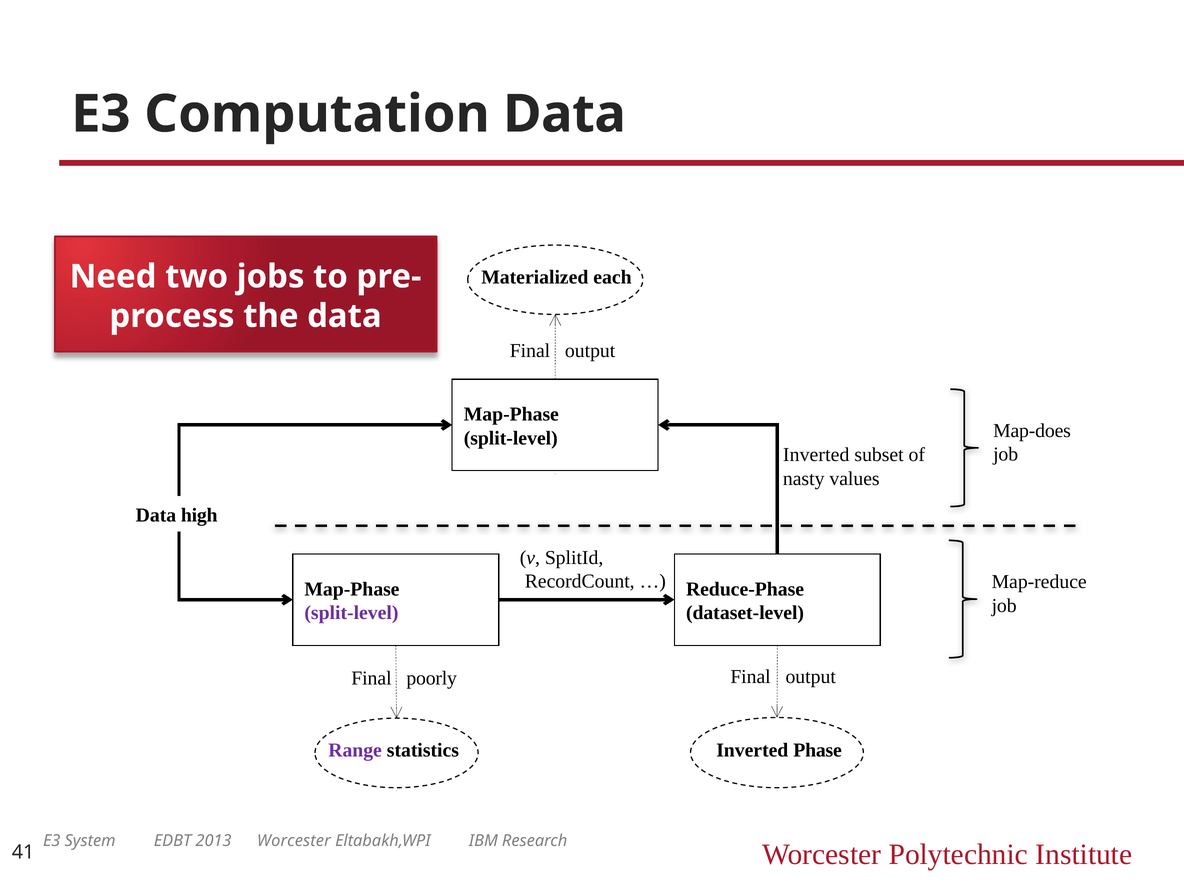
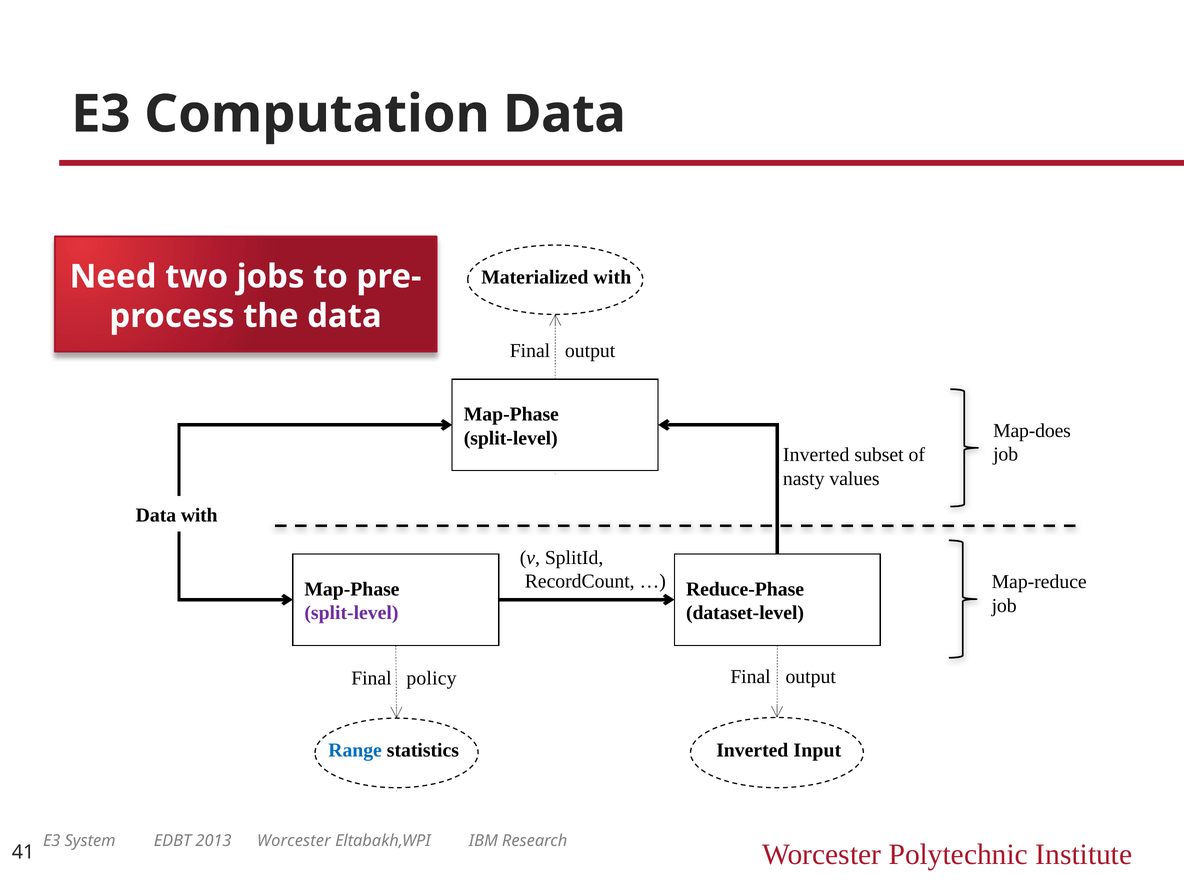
Materialized each: each -> with
Data high: high -> with
poorly: poorly -> policy
Phase: Phase -> Input
Range colour: purple -> blue
